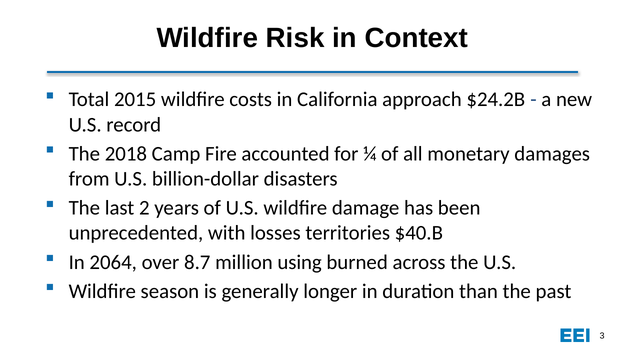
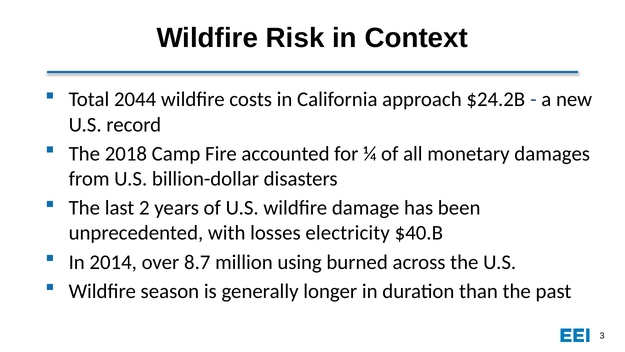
2015: 2015 -> 2044
territories: territories -> electricity
2064: 2064 -> 2014
